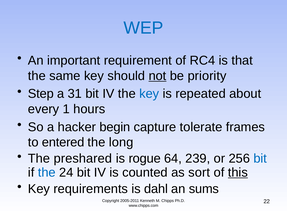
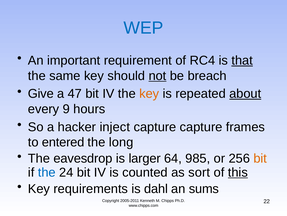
that underline: none -> present
priority: priority -> breach
Step: Step -> Give
31: 31 -> 47
key at (149, 93) colour: blue -> orange
about underline: none -> present
1: 1 -> 9
begin: begin -> inject
capture tolerate: tolerate -> capture
preshared: preshared -> eavesdrop
rogue: rogue -> larger
239: 239 -> 985
bit at (260, 158) colour: blue -> orange
